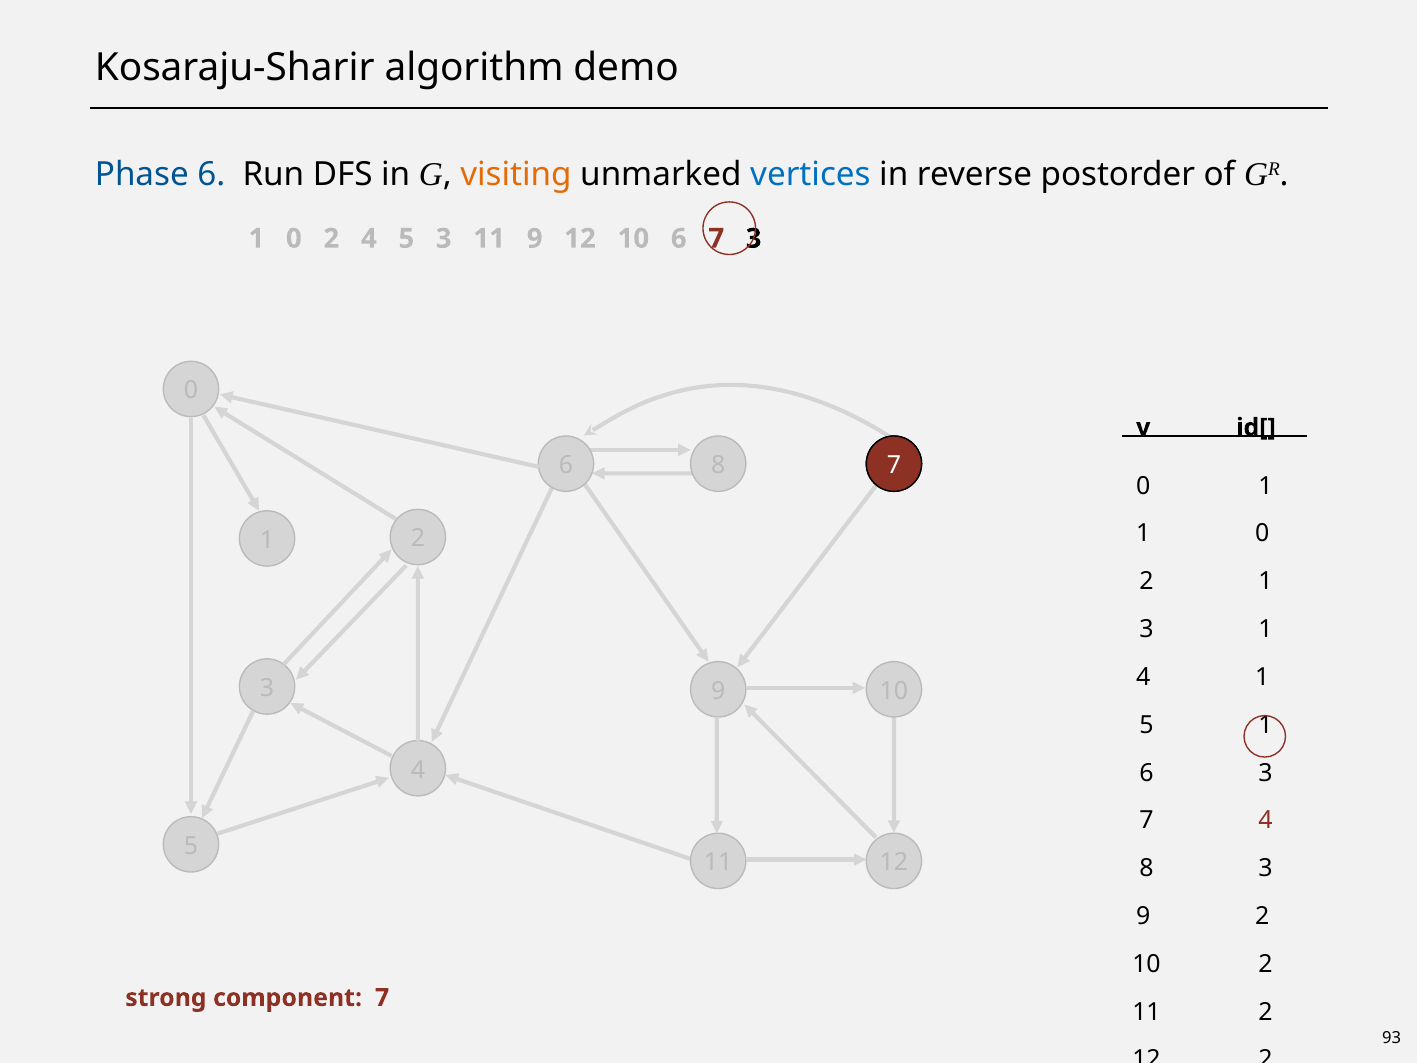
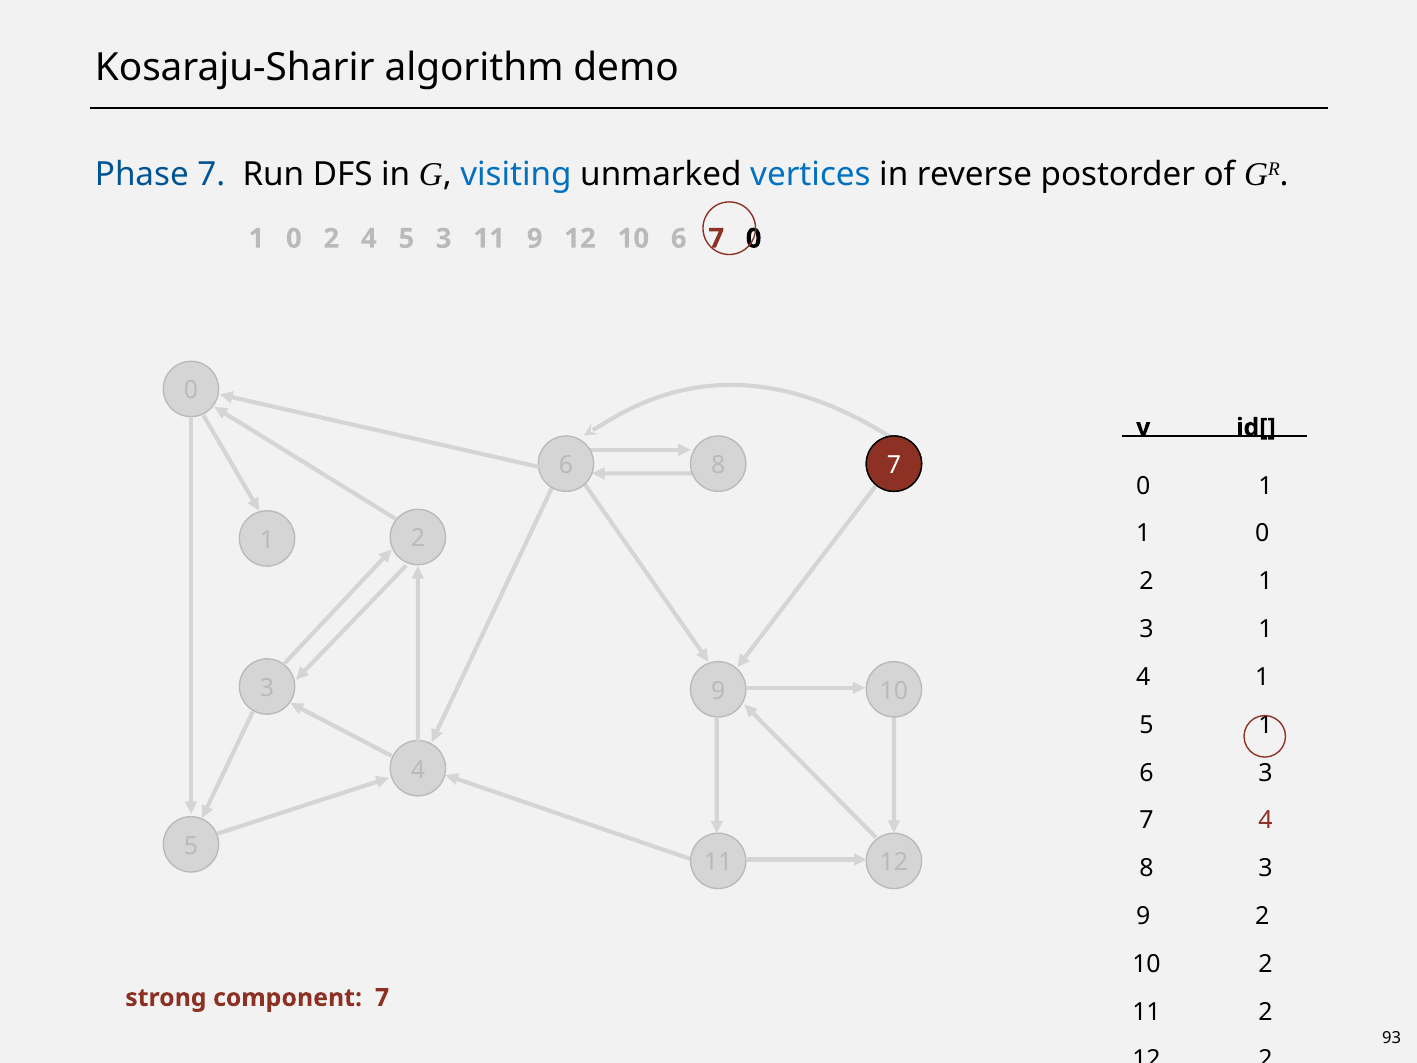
Phase 6: 6 -> 7
visiting colour: orange -> blue
6 7 3: 3 -> 0
